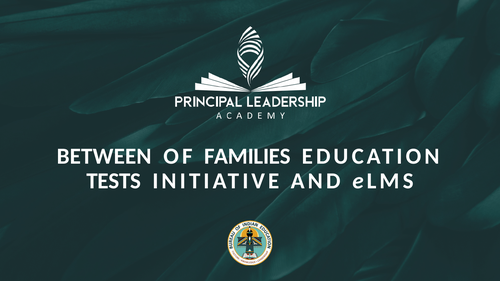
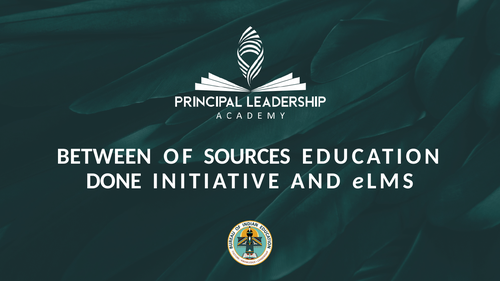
FAMILIES: FAMILIES -> SOURCES
TESTS: TESTS -> DONE
